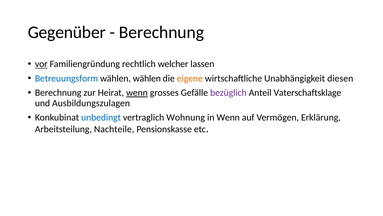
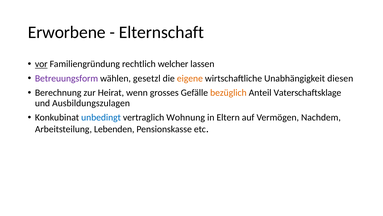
Gegenüber: Gegenüber -> Erworbene
Berechnung at (161, 32): Berechnung -> Elternschaft
Betreuungsform colour: blue -> purple
wählen wählen: wählen -> gesetzl
wenn at (137, 93) underline: present -> none
bezüglich colour: purple -> orange
in Wenn: Wenn -> Eltern
Erklärung: Erklärung -> Nachdem
Nachteile: Nachteile -> Lebenden
